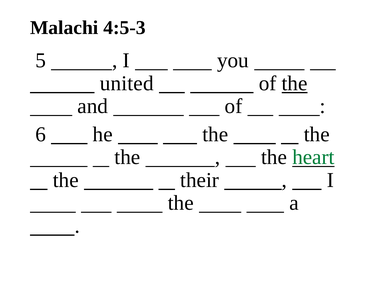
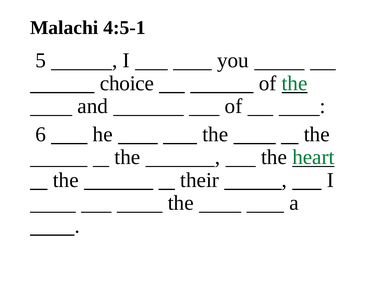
4:5-3: 4:5-3 -> 4:5-1
united: united -> choice
the at (295, 83) colour: black -> green
